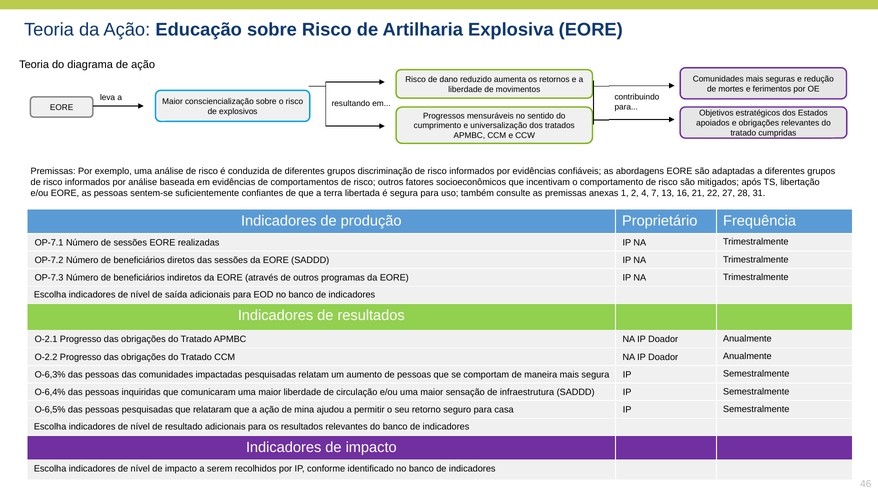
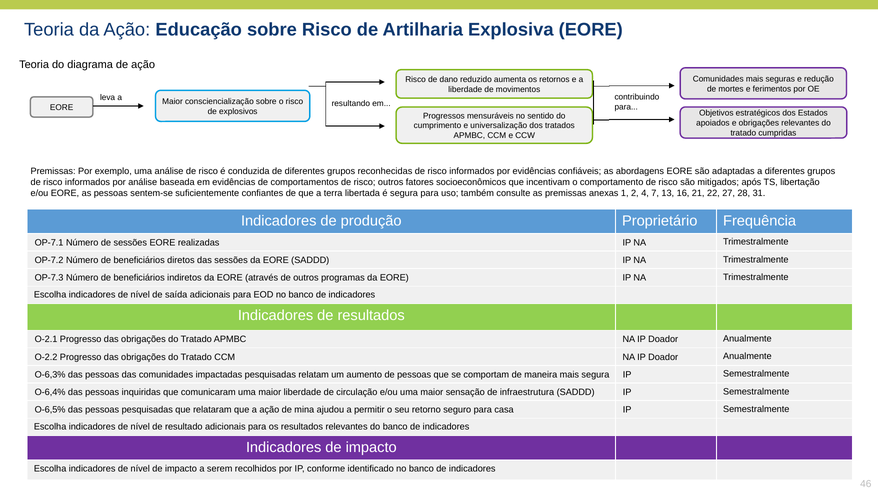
discriminação: discriminação -> reconhecidas
